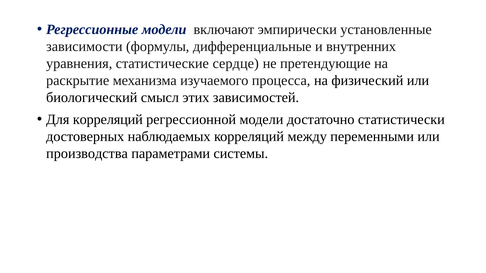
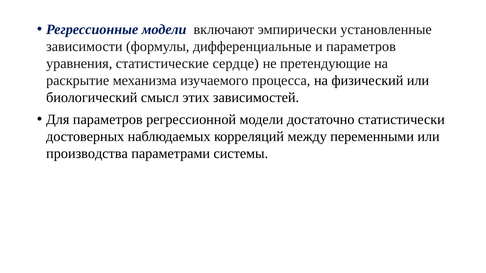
и внутренних: внутренних -> параметров
Для корреляций: корреляций -> параметров
